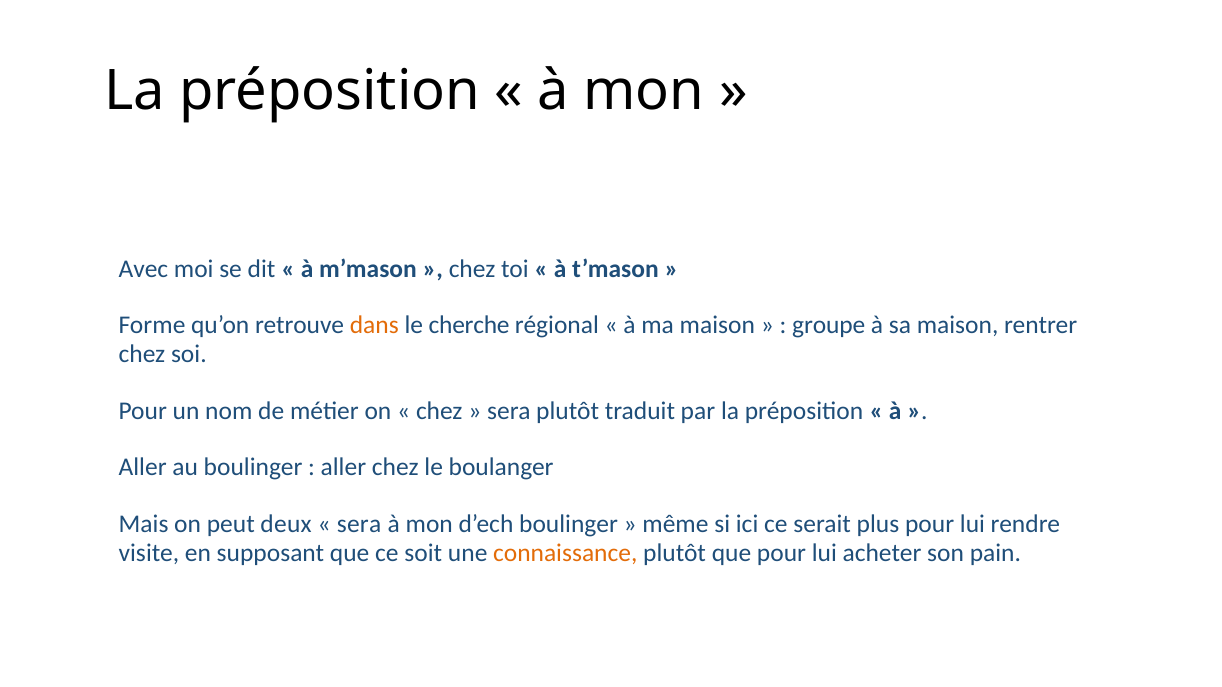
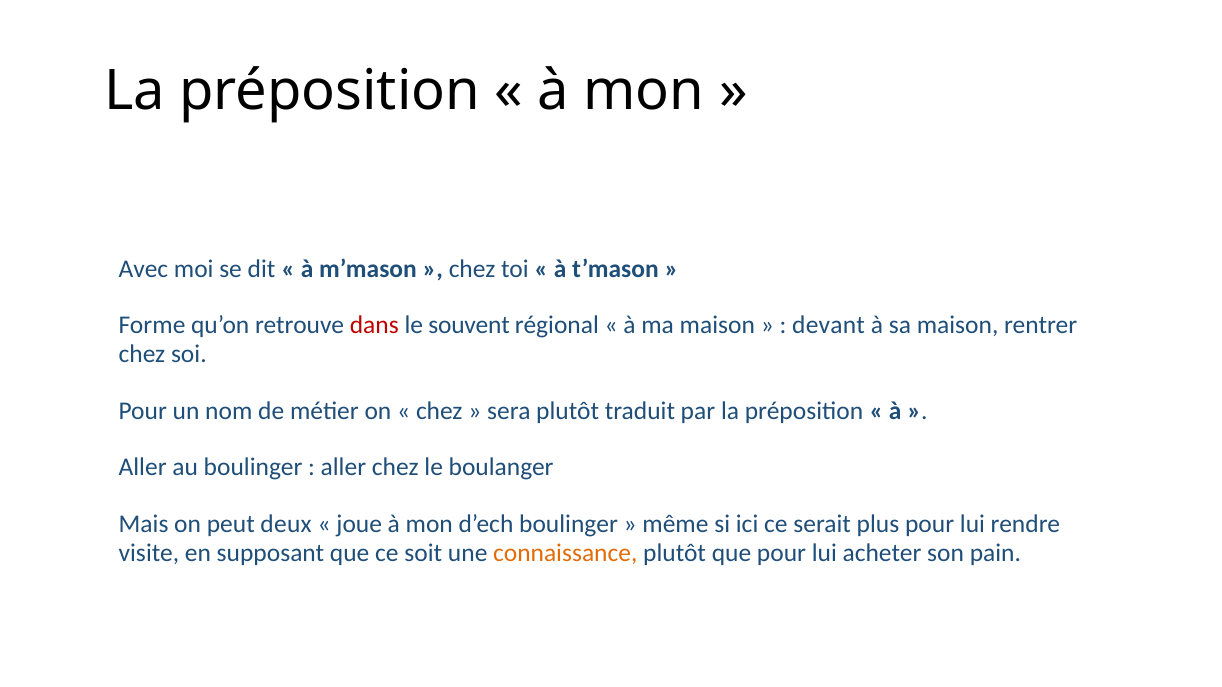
dans colour: orange -> red
cherche: cherche -> souvent
groupe: groupe -> devant
sera at (359, 525): sera -> joue
